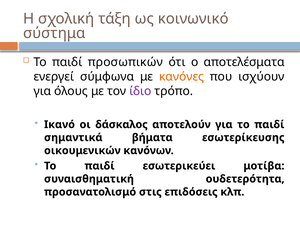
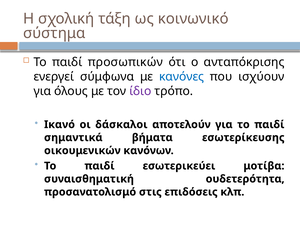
αποτελέσματα: αποτελέσματα -> ανταπόκρισης
κανόνες colour: orange -> blue
δάσκαλος: δάσκαλος -> δάσκαλοι
